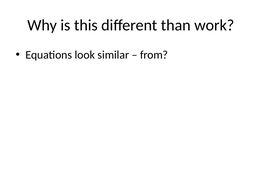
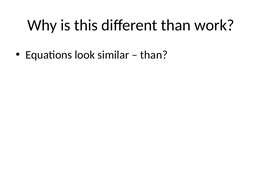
from at (154, 55): from -> than
